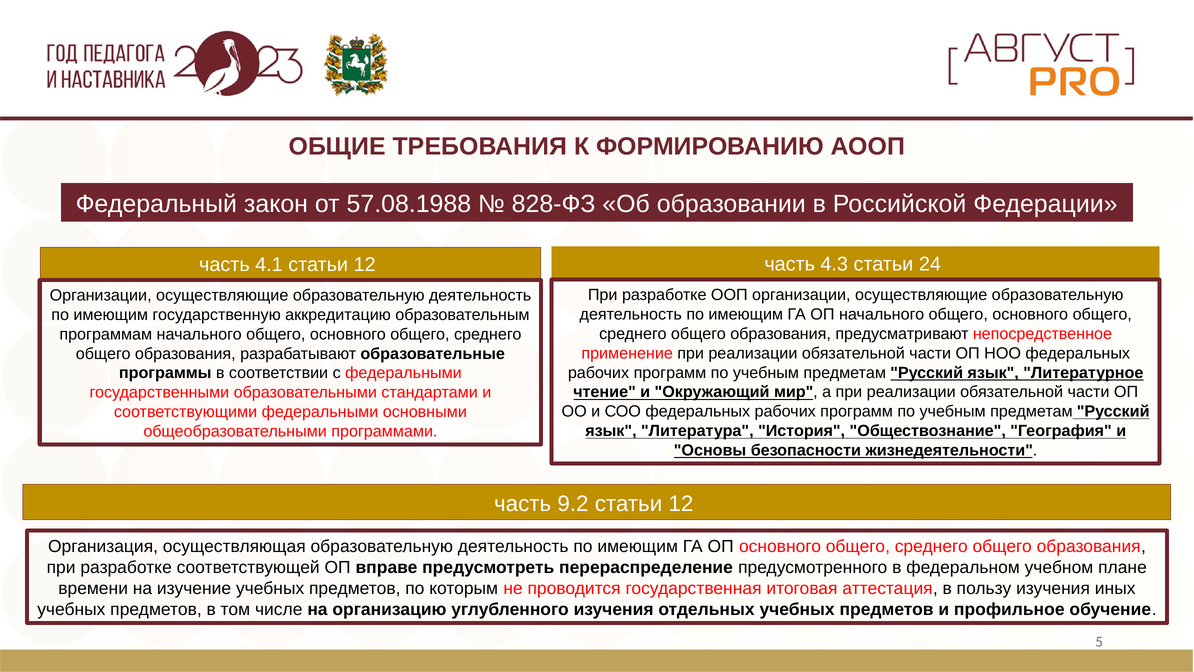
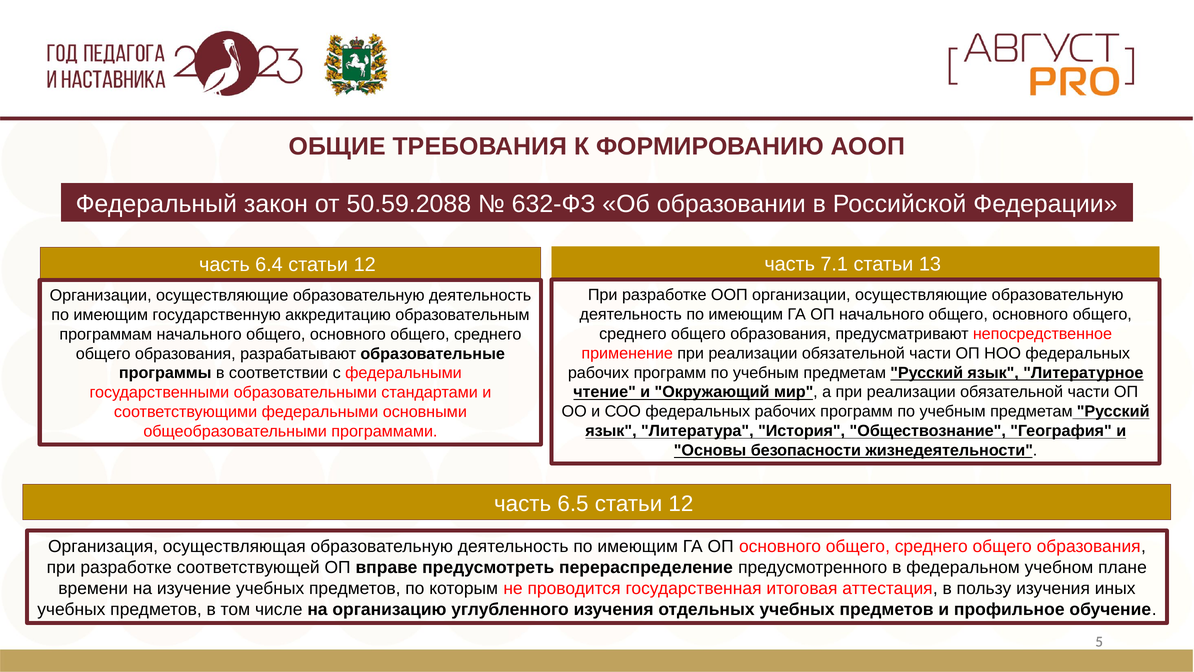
57.08.1988: 57.08.1988 -> 50.59.2088
828-ФЗ: 828-ФЗ -> 632-ФЗ
4.3: 4.3 -> 7.1
24: 24 -> 13
4.1: 4.1 -> 6.4
9.2: 9.2 -> 6.5
